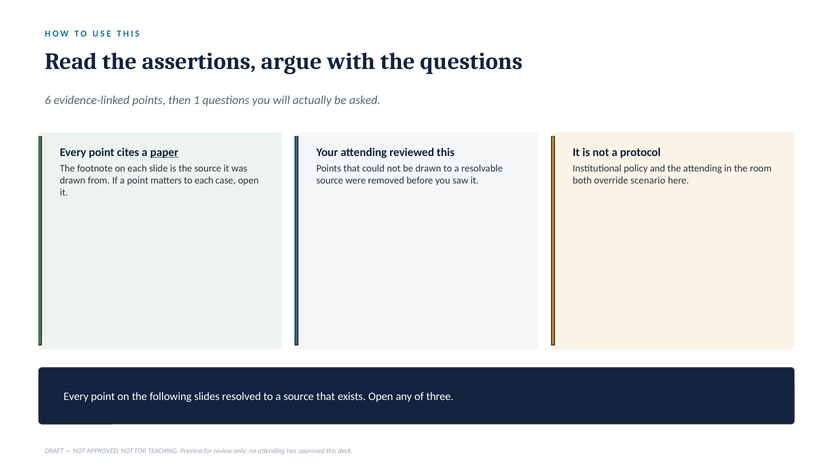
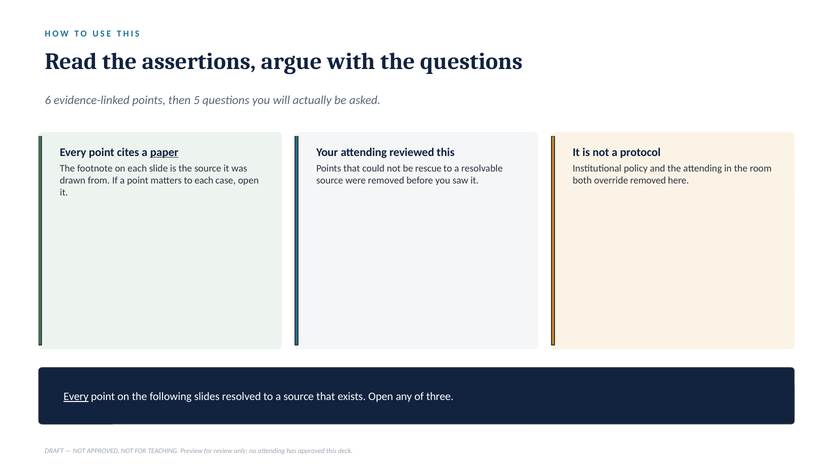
1: 1 -> 5
be drawn: drawn -> rescue
override scenario: scenario -> removed
Every at (76, 396) underline: none -> present
